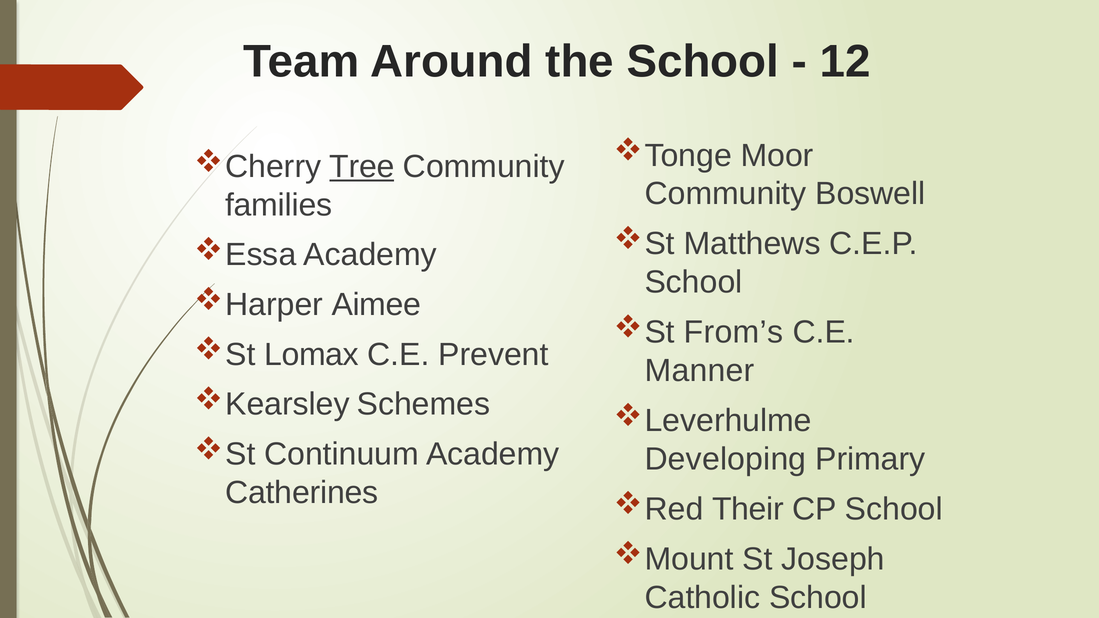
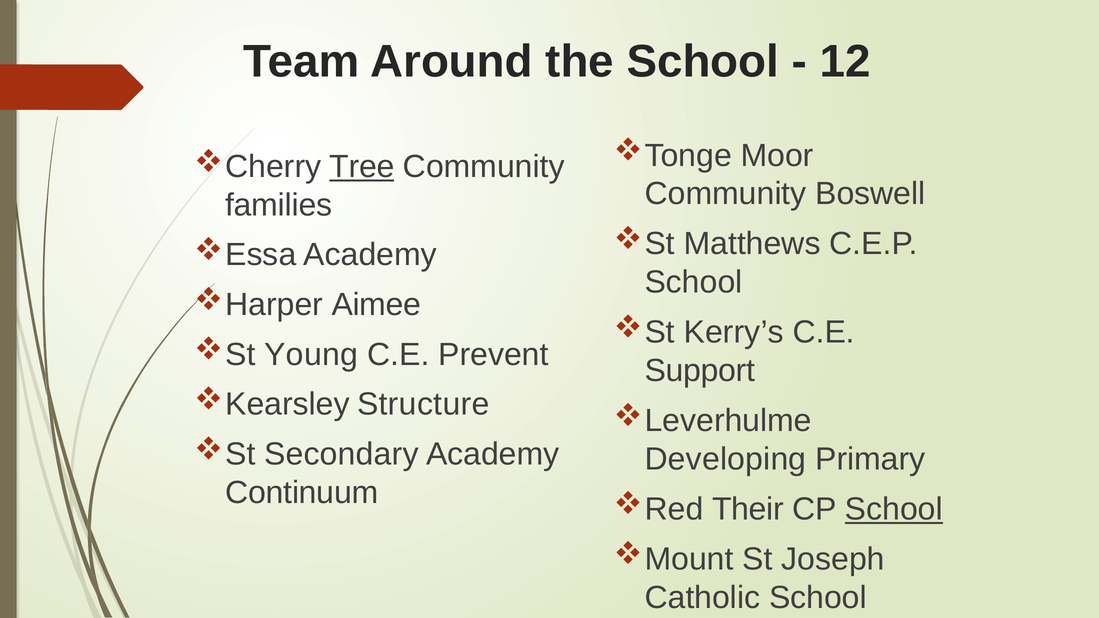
From’s: From’s -> Kerry’s
Lomax: Lomax -> Young
Manner: Manner -> Support
Schemes: Schemes -> Structure
Continuum: Continuum -> Secondary
Catherines: Catherines -> Continuum
School at (894, 509) underline: none -> present
